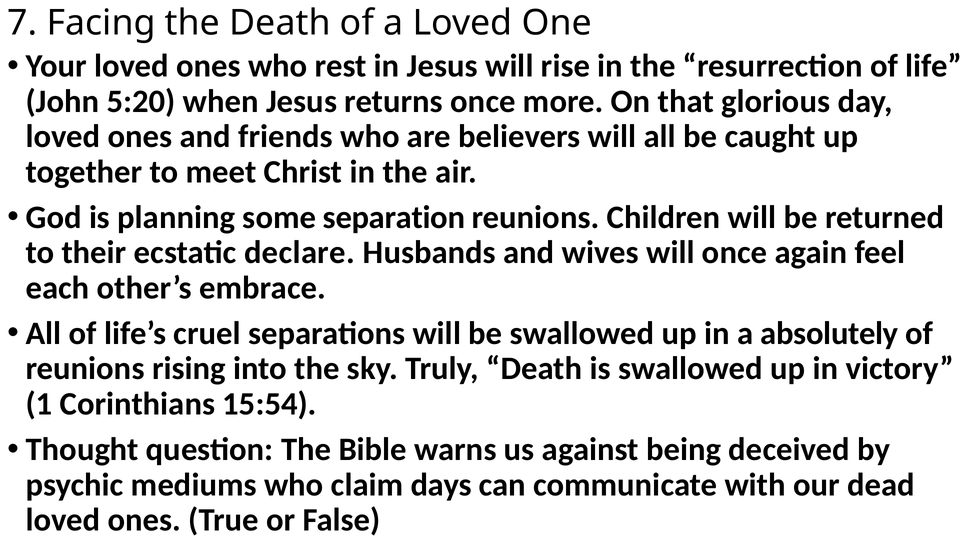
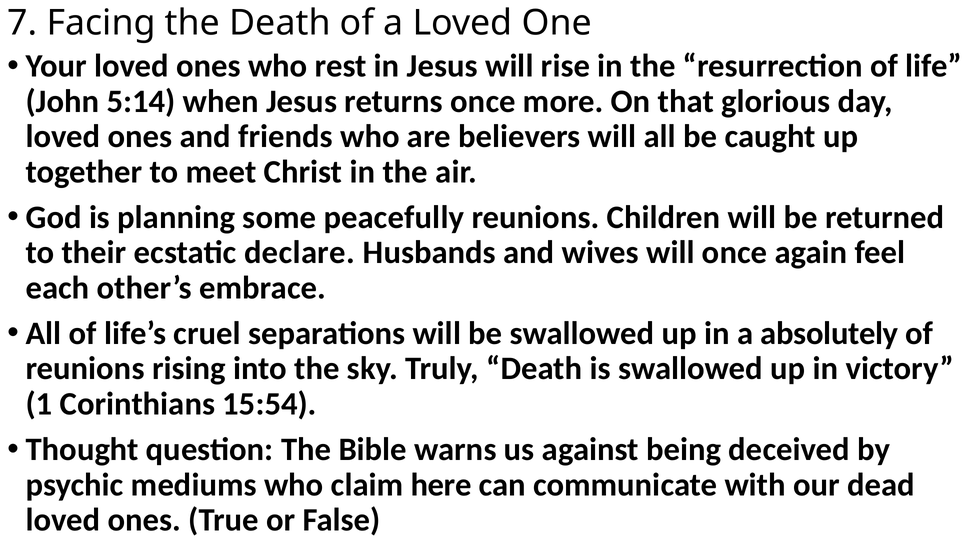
5:20: 5:20 -> 5:14
separation: separation -> peacefully
days: days -> here
